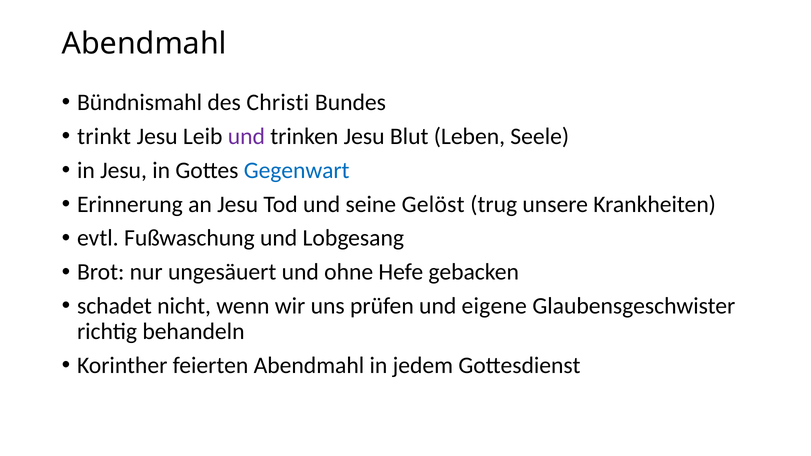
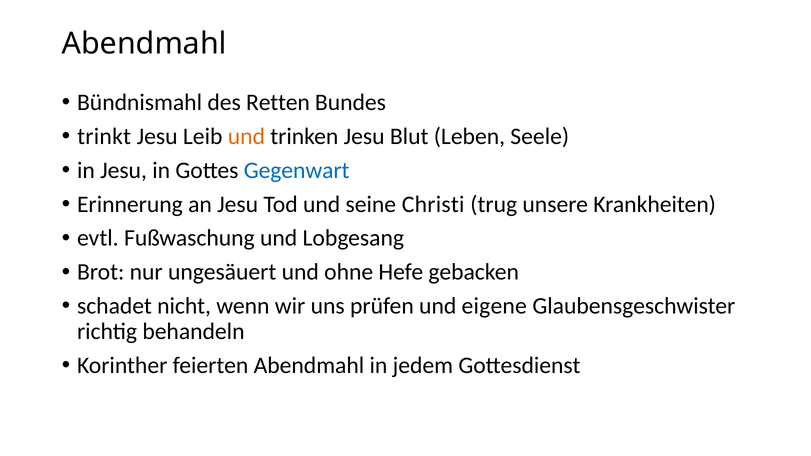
Christi: Christi -> Retten
und at (246, 136) colour: purple -> orange
Gelöst: Gelöst -> Christi
